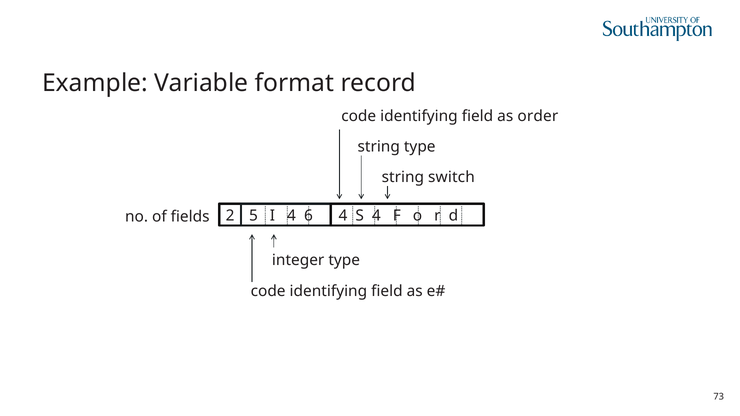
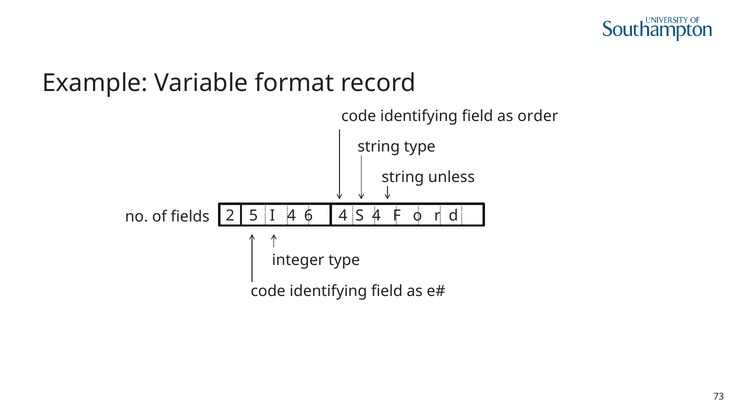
switch: switch -> unless
